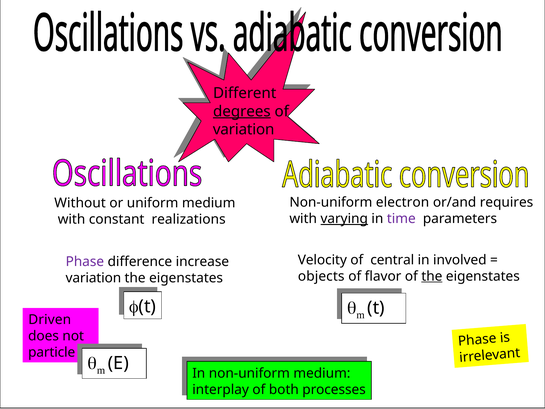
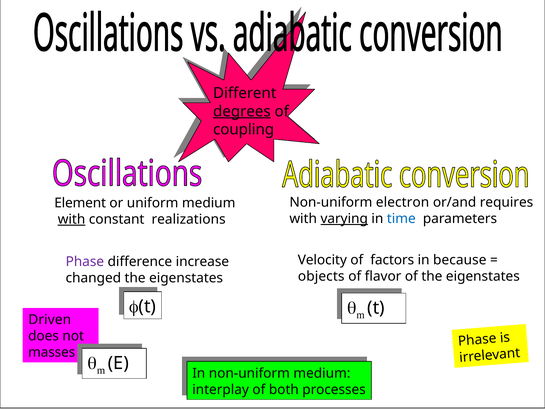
variation at (244, 129): variation -> coupling
Without: Without -> Element
time colour: purple -> blue
with at (72, 219) underline: none -> present
central: central -> factors
involved: involved -> because
the at (432, 276) underline: present -> none
variation at (93, 278): variation -> changed
particle: particle -> masses
